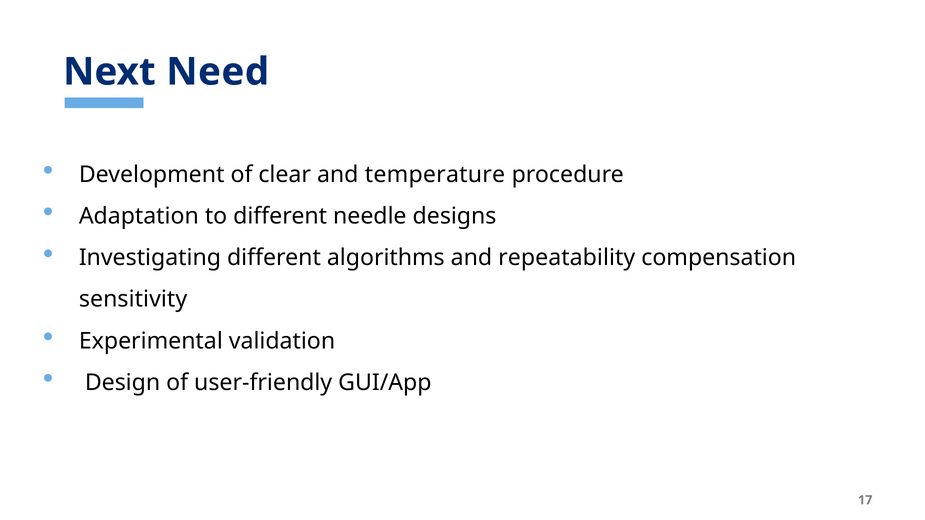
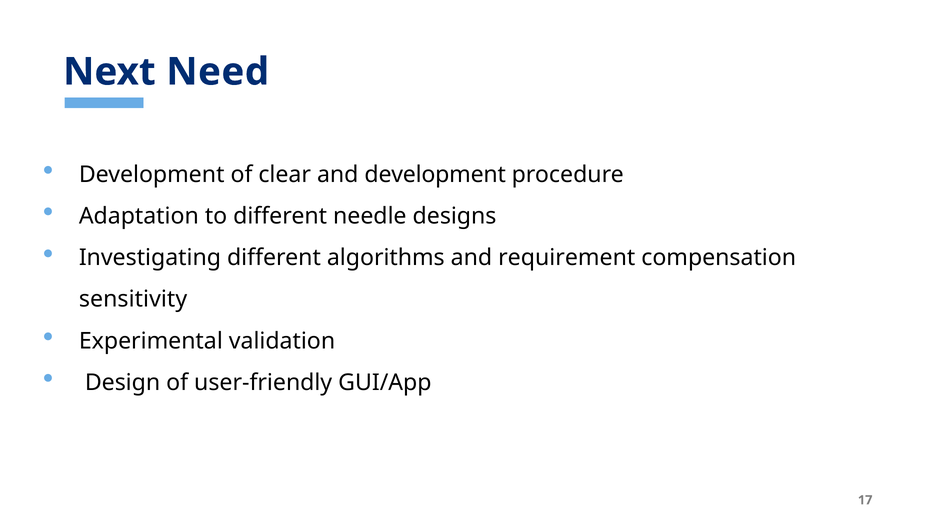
and temperature: temperature -> development
repeatability: repeatability -> requirement
